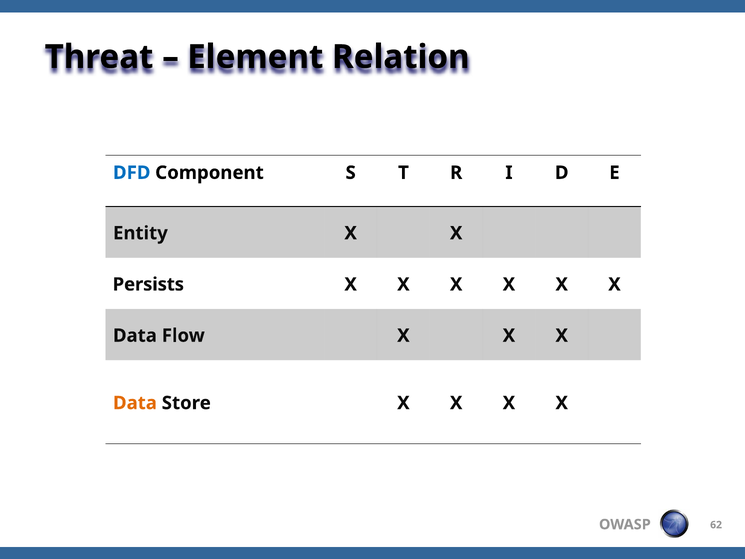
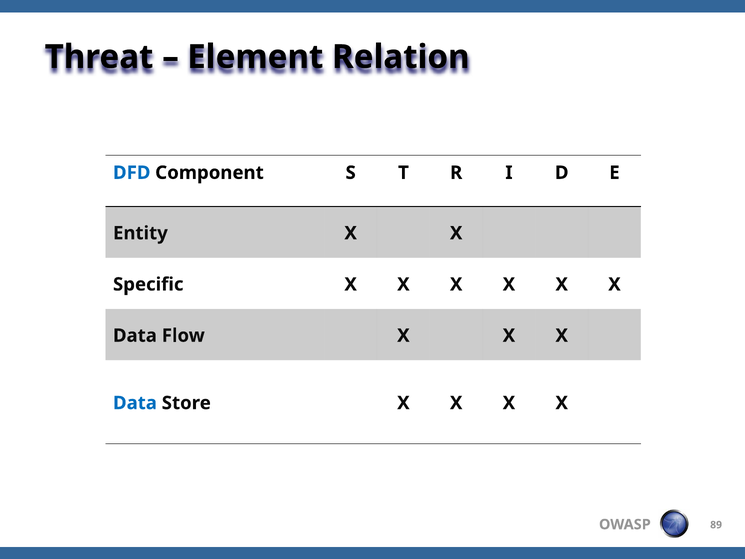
Persists: Persists -> Specific
Data at (135, 403) colour: orange -> blue
62: 62 -> 89
